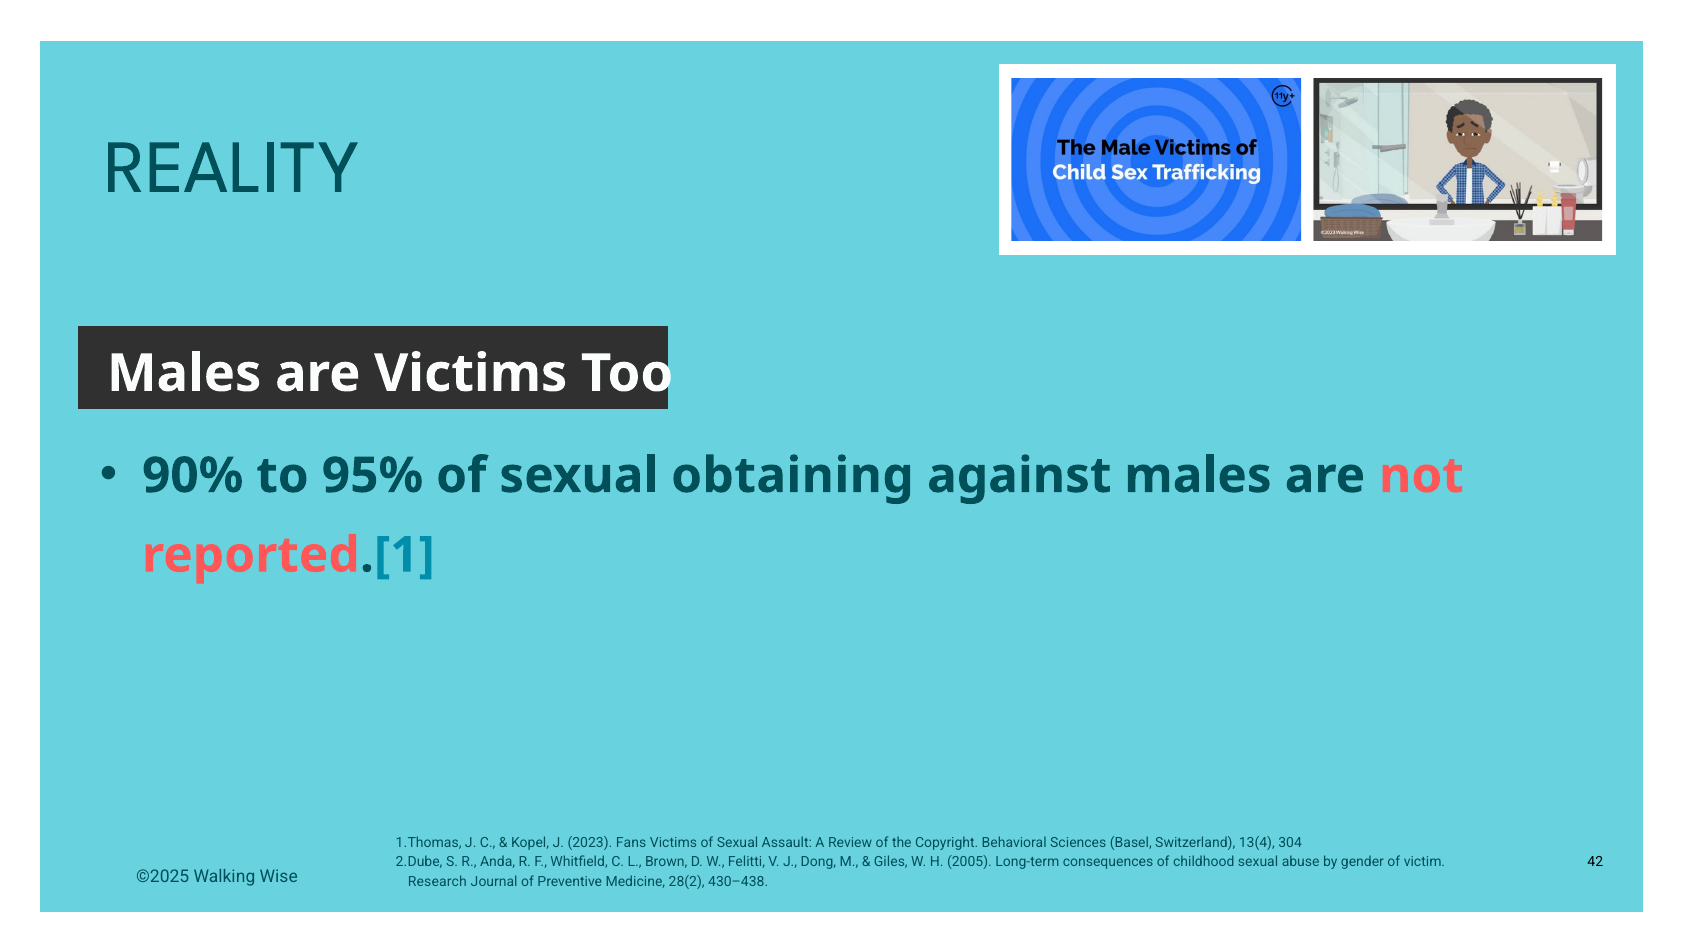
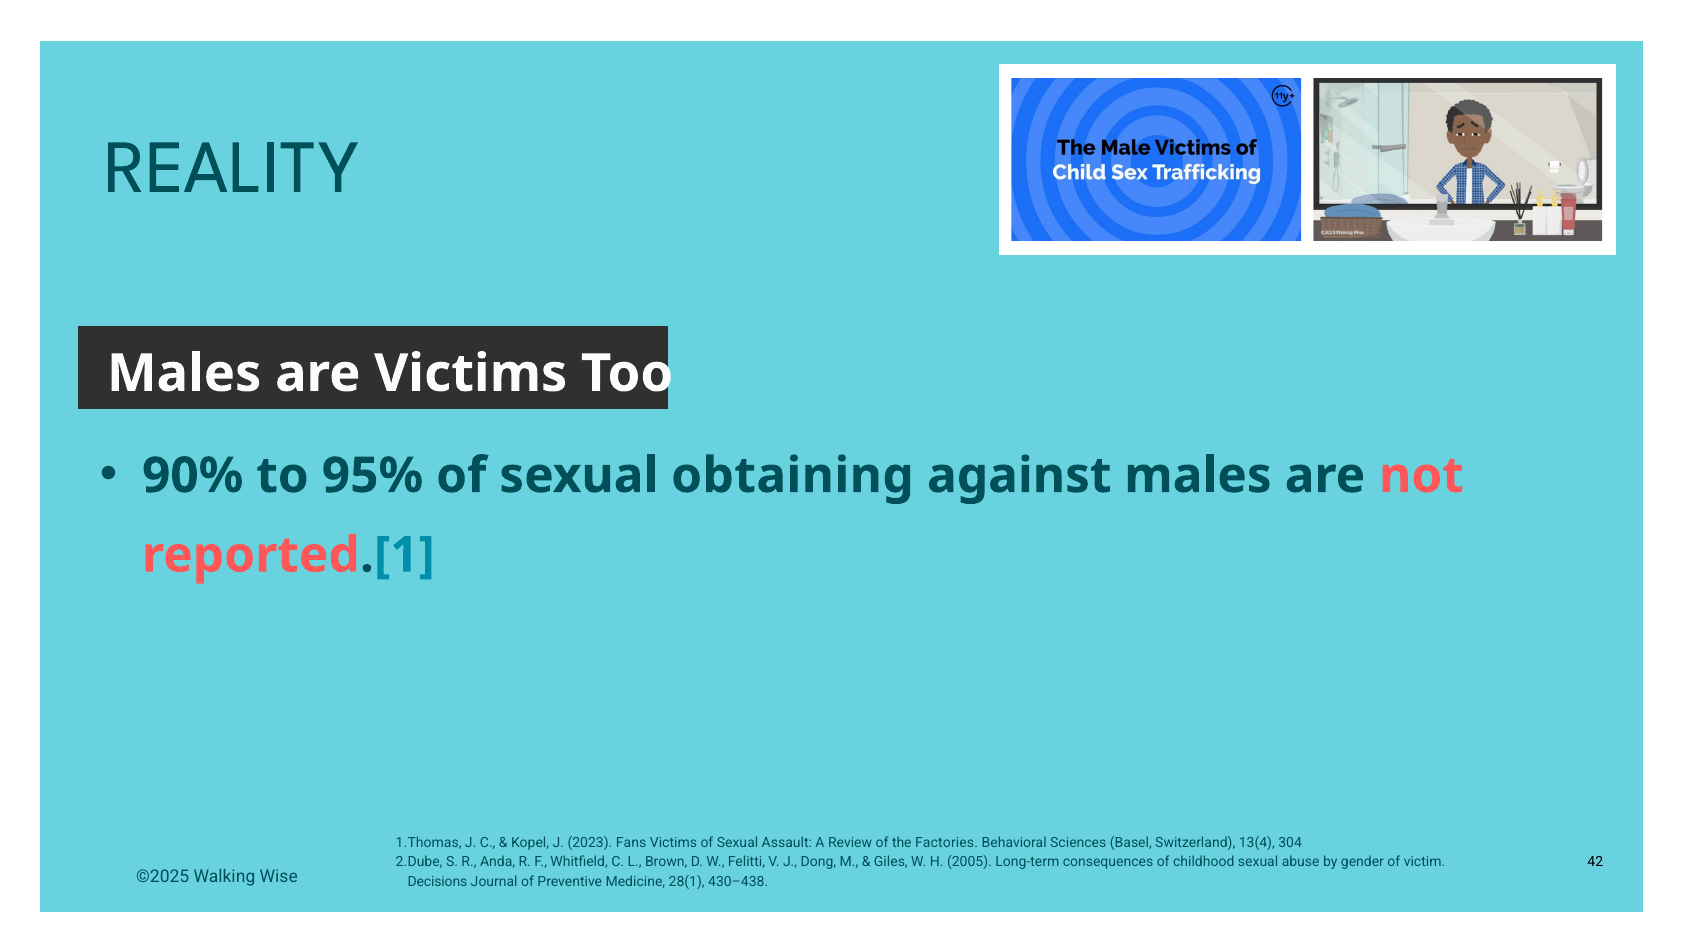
Copyright: Copyright -> Factories
Research: Research -> Decisions
28(2: 28(2 -> 28(1
